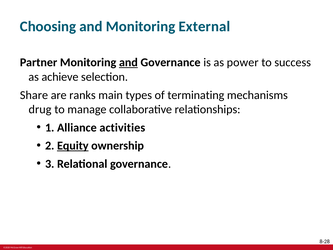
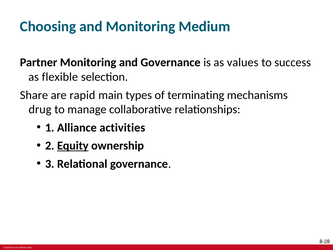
External: External -> Medium
and at (128, 62) underline: present -> none
power: power -> values
achieve: achieve -> flexible
ranks: ranks -> rapid
